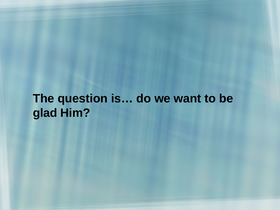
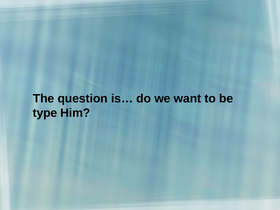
glad: glad -> type
